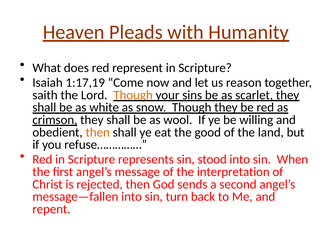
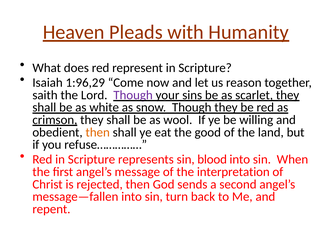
1:17,19: 1:17,19 -> 1:96,29
Though at (133, 95) colour: orange -> purple
stood: stood -> blood
